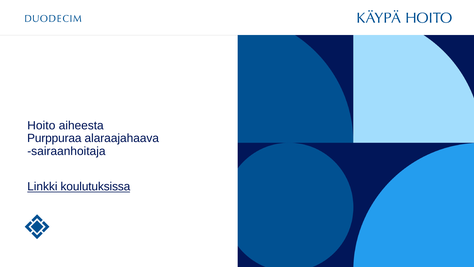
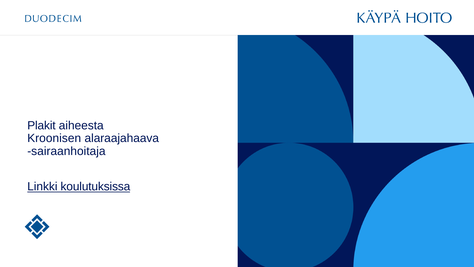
Hoito: Hoito -> Plakit
Purppuraa: Purppuraa -> Kroonisen
